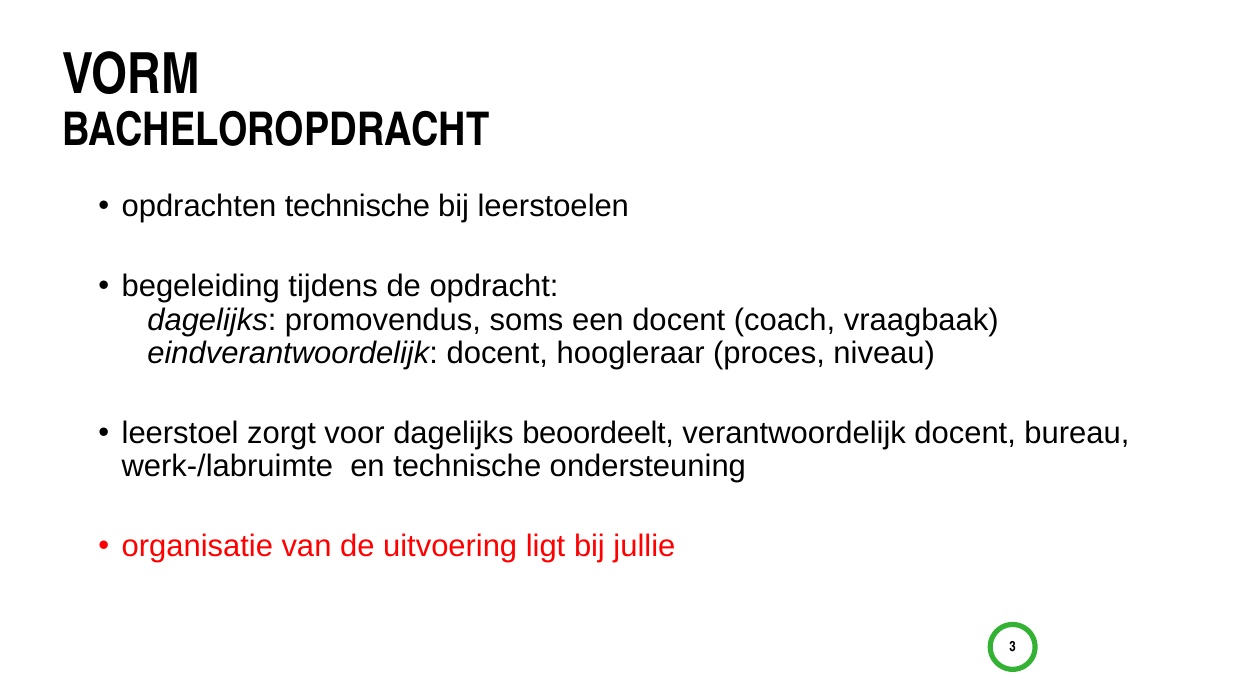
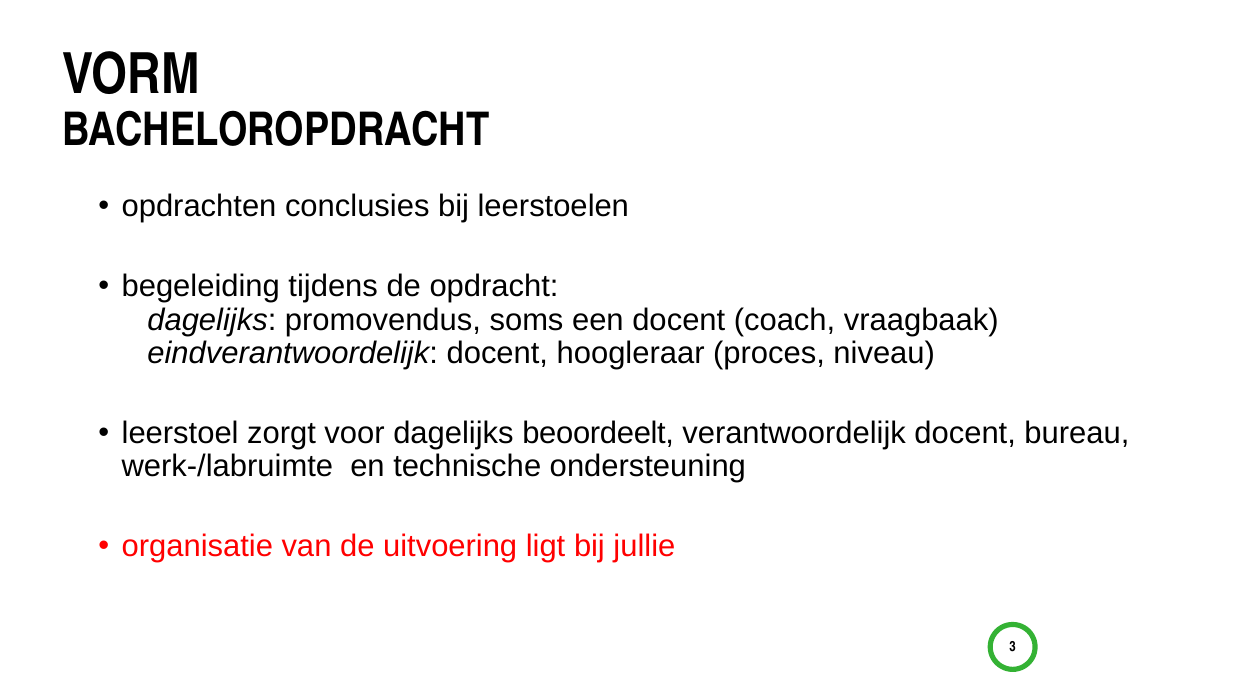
opdrachten technische: technische -> conclusies
